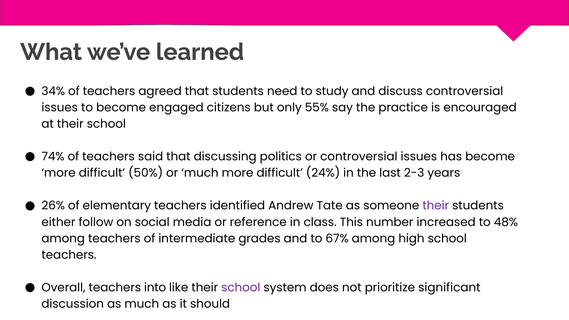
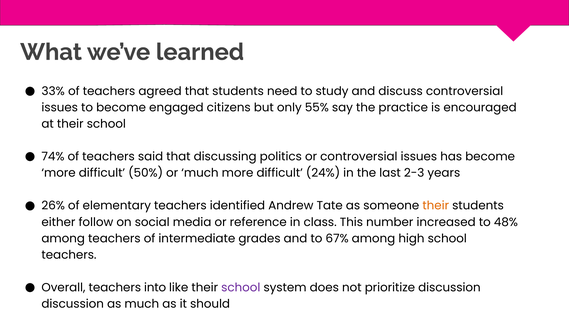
34%: 34% -> 33%
their at (436, 206) colour: purple -> orange
prioritize significant: significant -> discussion
